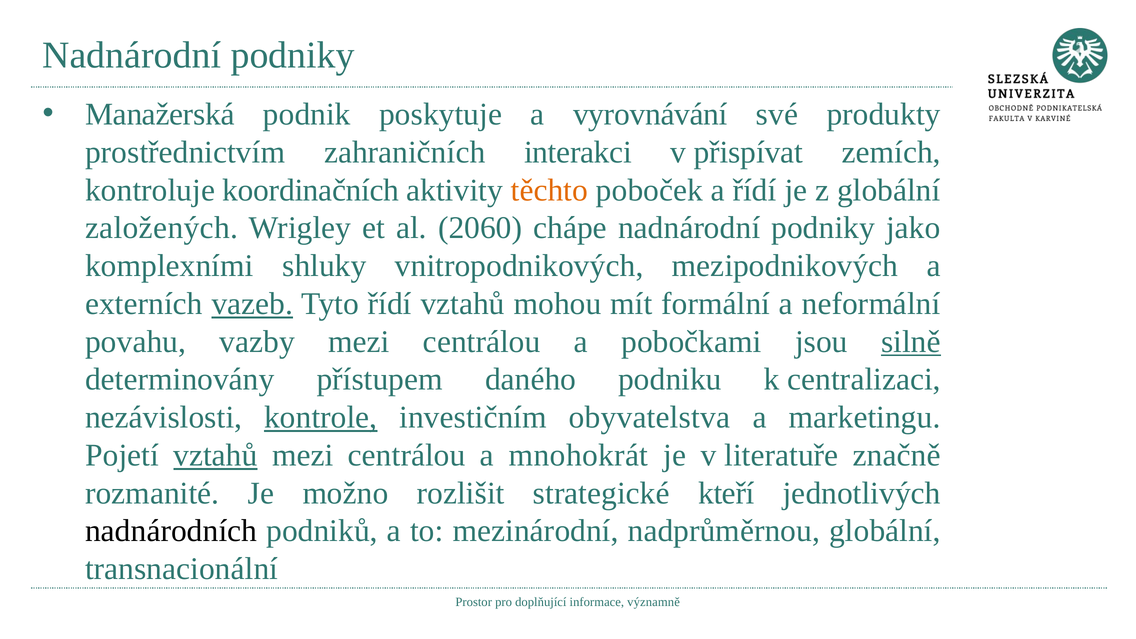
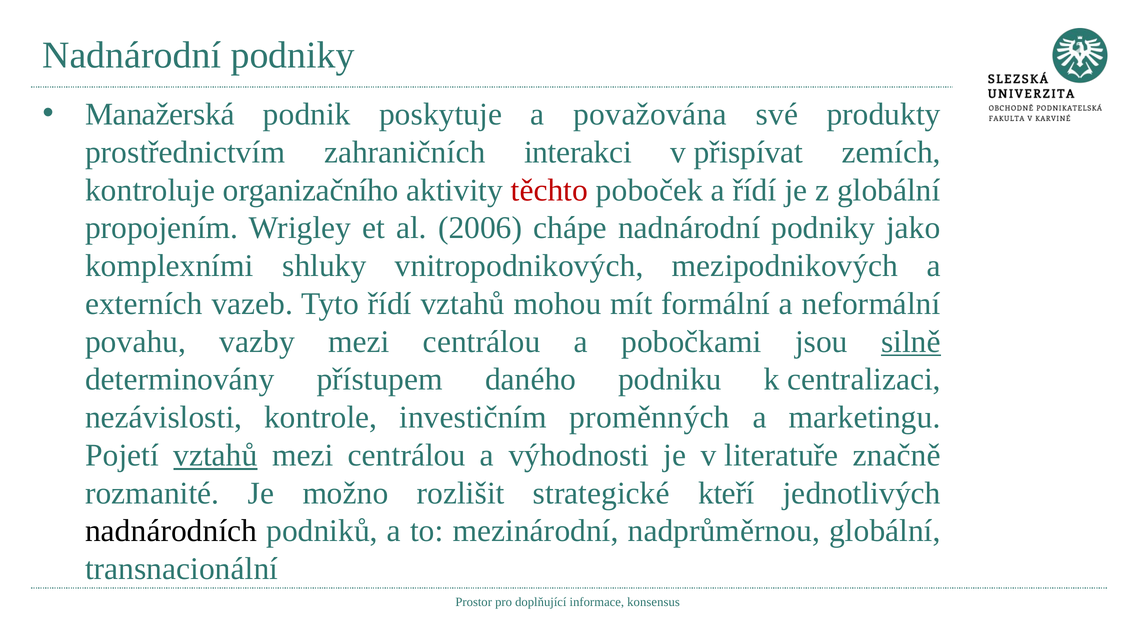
vyrovnávání: vyrovnávání -> považována
koordinačních: koordinačních -> organizačního
těchto colour: orange -> red
založených: založených -> propojením
2060: 2060 -> 2006
vazeb underline: present -> none
kontrole underline: present -> none
obyvatelstva: obyvatelstva -> proměnných
mnohokrát: mnohokrát -> výhodnosti
významně: významně -> konsensus
